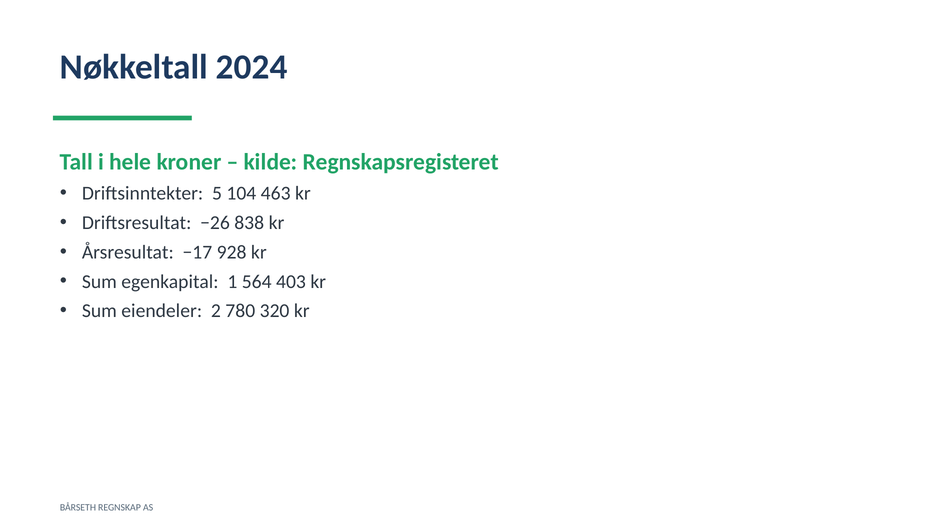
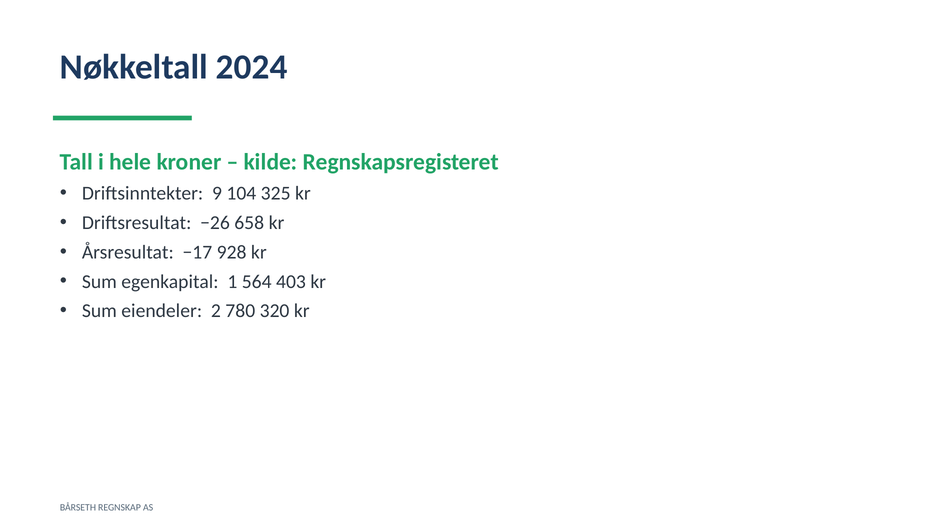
5: 5 -> 9
463: 463 -> 325
838: 838 -> 658
